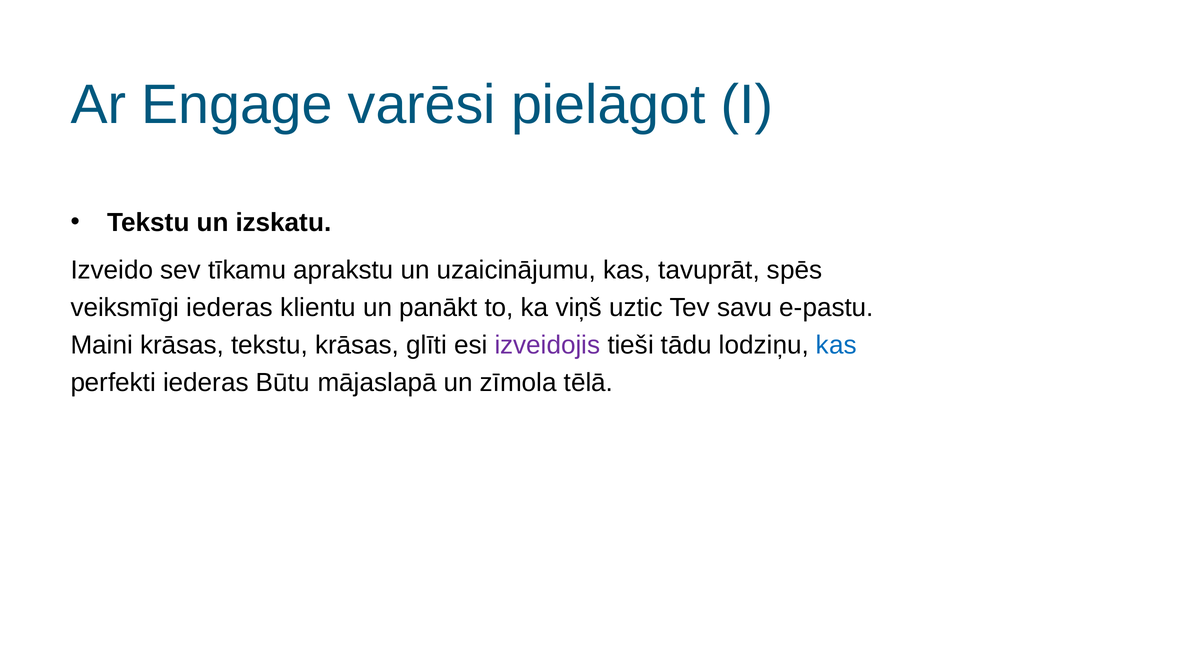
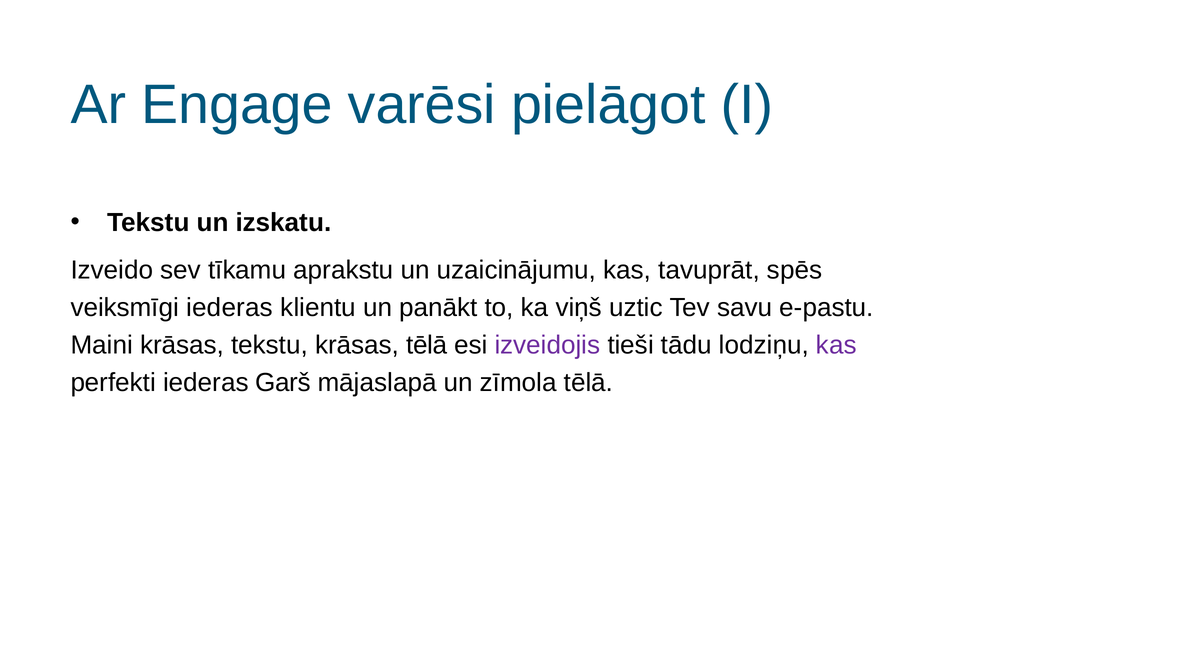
krāsas glīti: glīti -> tēlā
kas at (836, 345) colour: blue -> purple
Būtu: Būtu -> Garš
